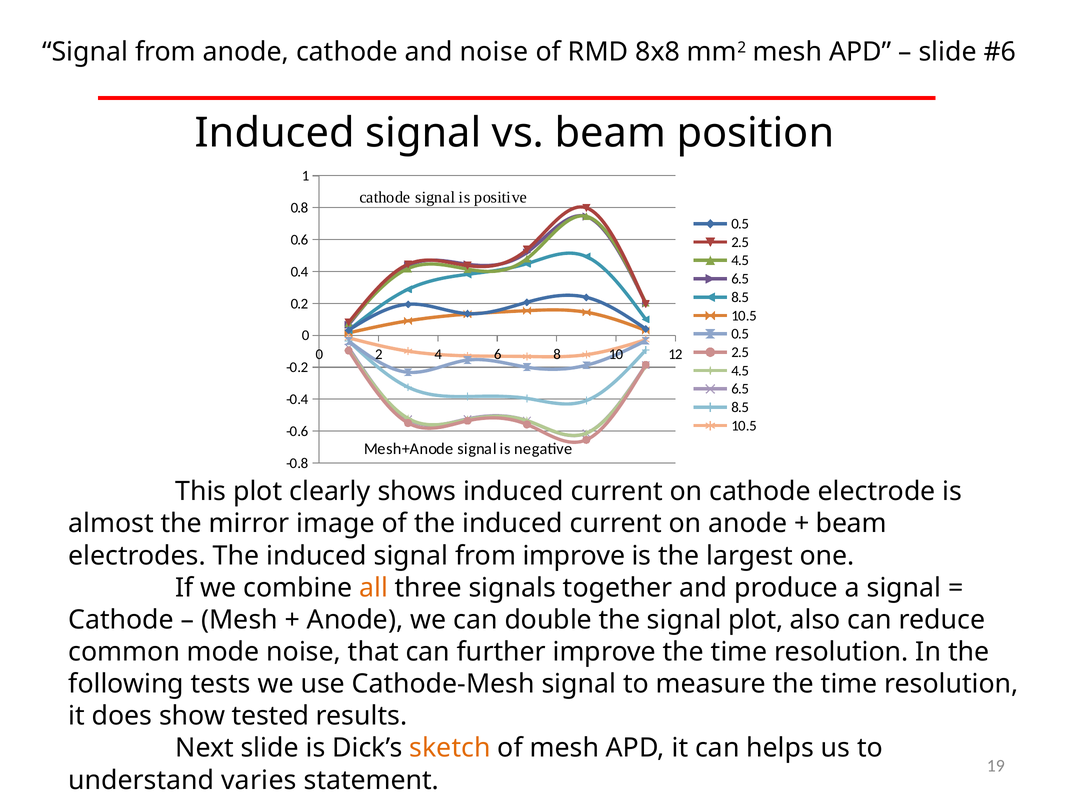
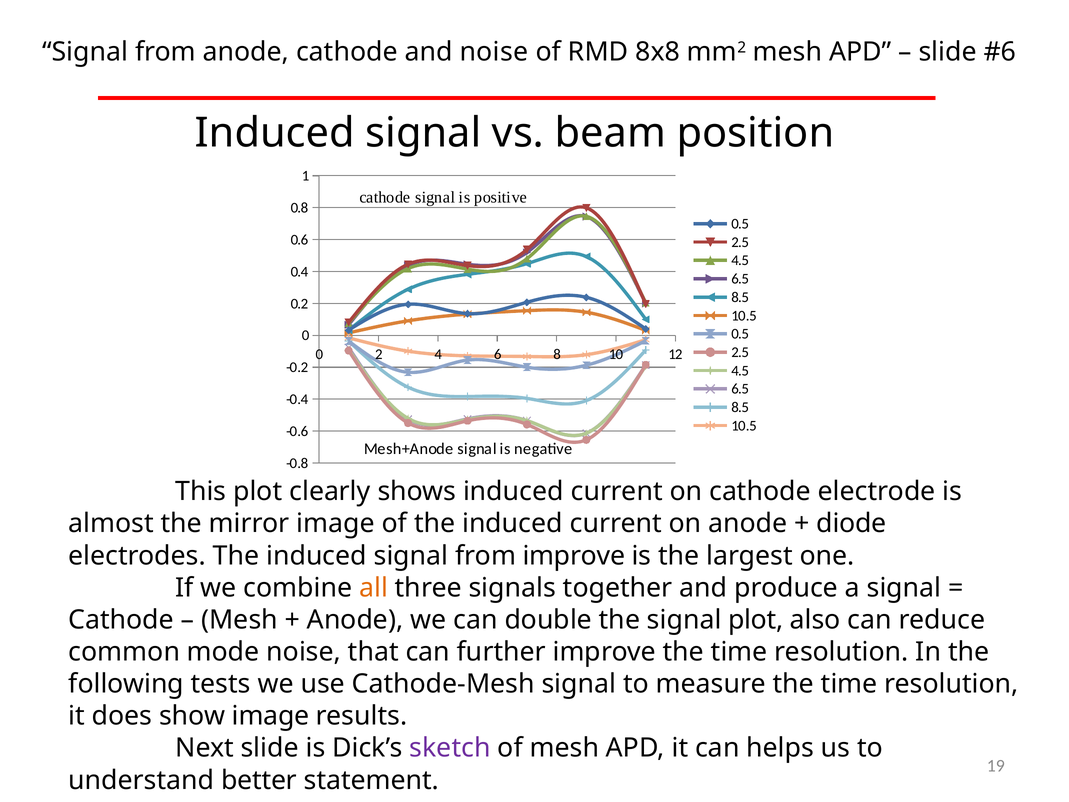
beam at (851, 523): beam -> diode
show tested: tested -> image
sketch colour: orange -> purple
varies: varies -> better
